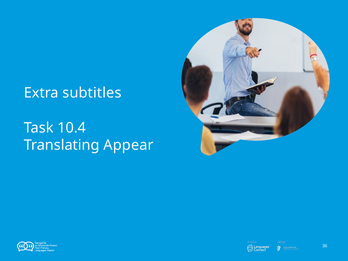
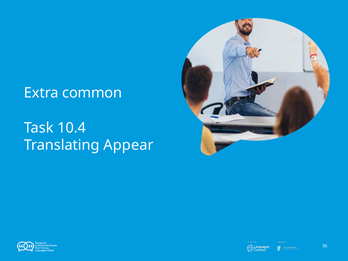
subtitles: subtitles -> common
